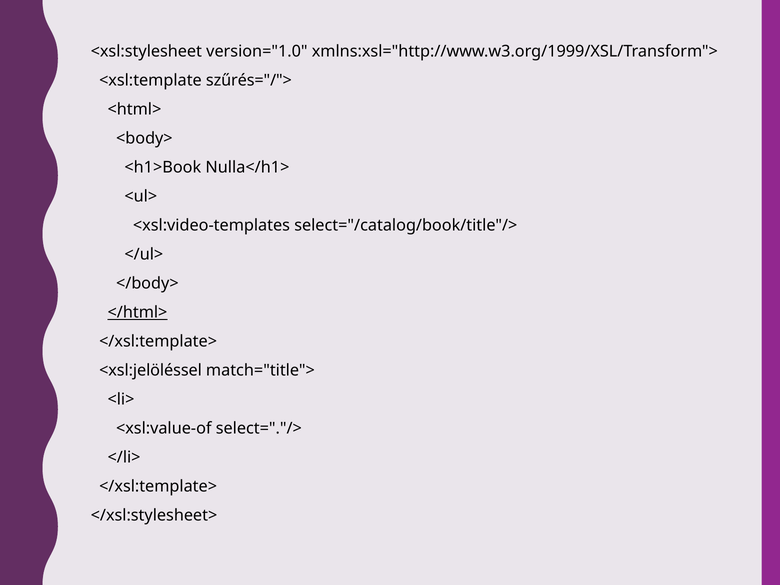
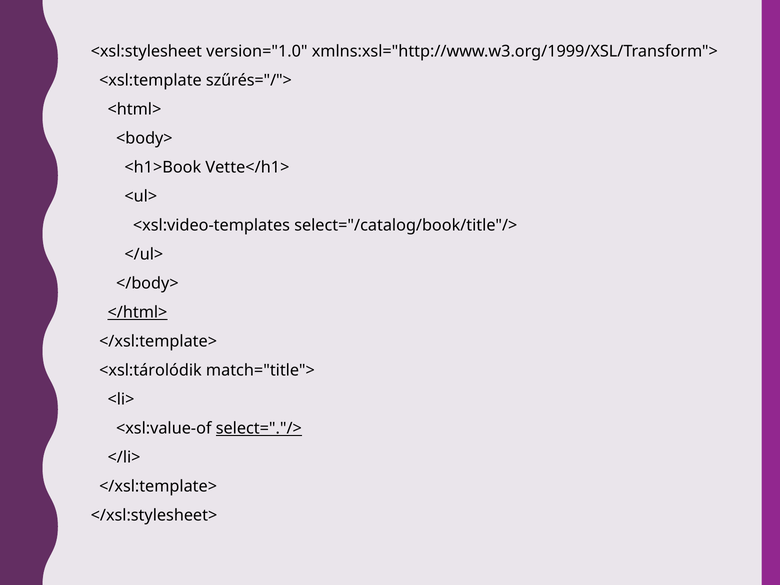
Nulla</h1>: Nulla</h1> -> Vette</h1>
<xsl:jelöléssel: <xsl:jelöléssel -> <xsl:tárolódik
select="."/> underline: none -> present
